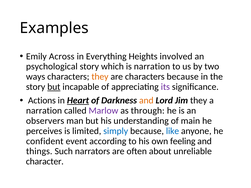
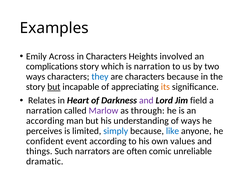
in Everything: Everything -> Characters
psychological: psychological -> complications
they at (100, 77) colour: orange -> blue
its colour: purple -> orange
Actions: Actions -> Relates
Heart underline: present -> none
and at (146, 101) colour: orange -> purple
Jim they: they -> field
observers at (45, 121): observers -> according
of main: main -> ways
feeling: feeling -> values
about: about -> comic
character: character -> dramatic
